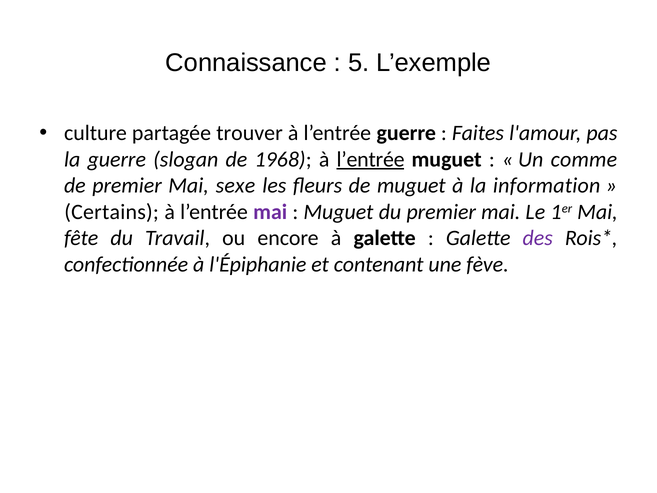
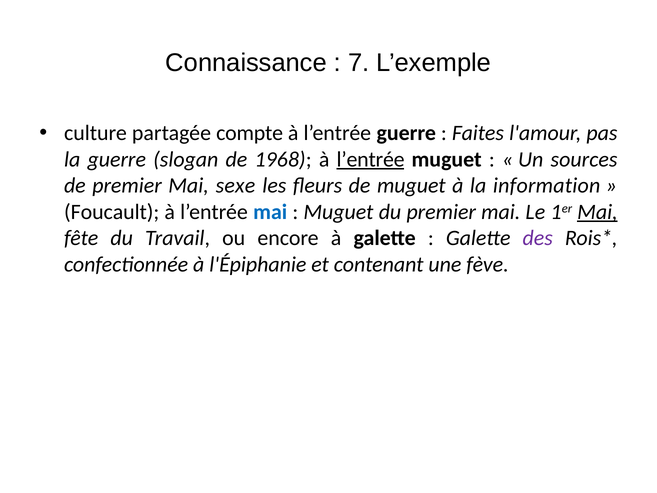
5: 5 -> 7
trouver: trouver -> compte
comme: comme -> sources
Certains: Certains -> Foucault
mai at (270, 212) colour: purple -> blue
Mai at (597, 212) underline: none -> present
